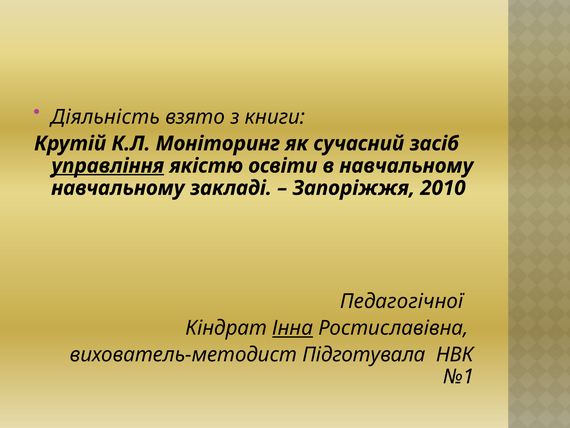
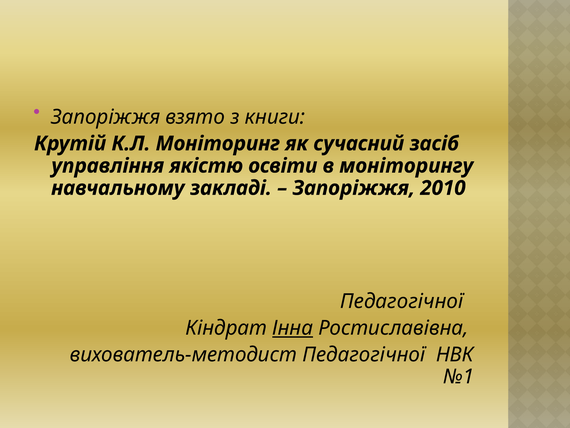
Діяльність at (106, 117): Діяльність -> Запоріжжя
управління underline: present -> none
в навчальному: навчальному -> моніторингу
вихователь-методист Підготувала: Підготувала -> Педагогічної
